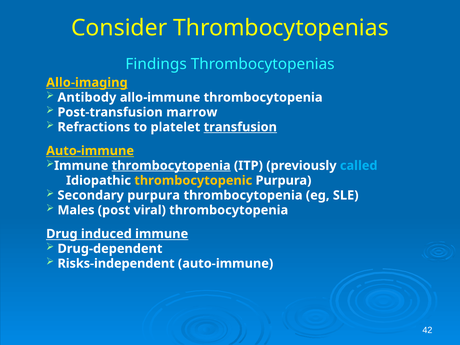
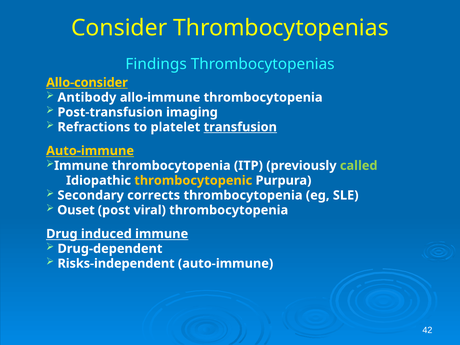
Allo-imaging: Allo-imaging -> Allo-consider
marrow: marrow -> imaging
thrombocytopenia at (171, 166) underline: present -> none
called colour: light blue -> light green
Secondary purpura: purpura -> corrects
Males: Males -> Ouset
